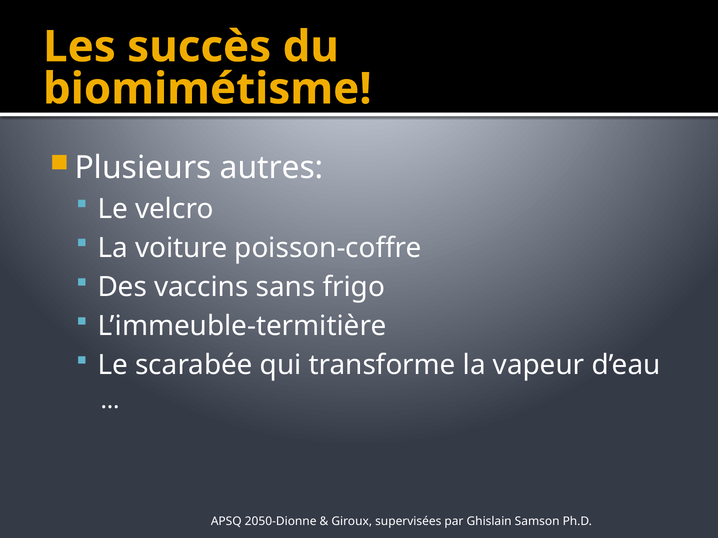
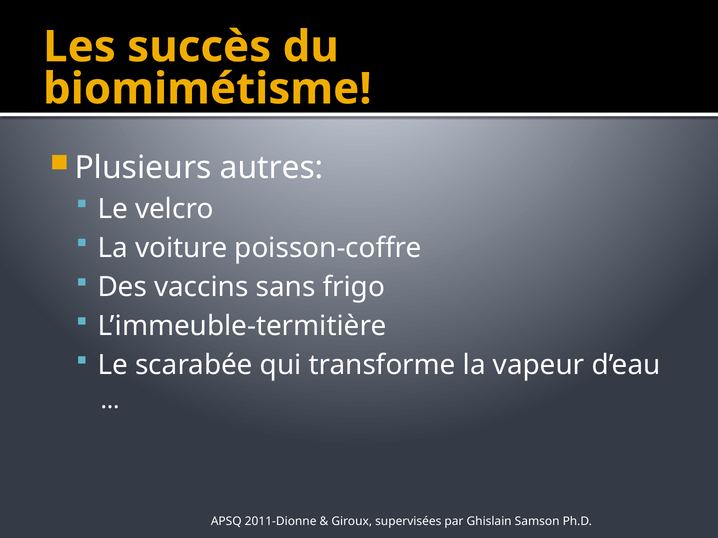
2050-Dionne: 2050-Dionne -> 2011-Dionne
